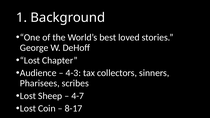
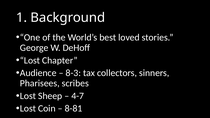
4-3: 4-3 -> 8-3
8-17: 8-17 -> 8-81
